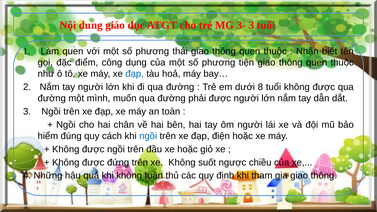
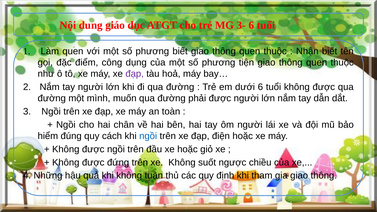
3- 3: 3 -> 6
phương thái: thái -> biết
đạp at (135, 74) colour: blue -> purple
dưới 8: 8 -> 6
